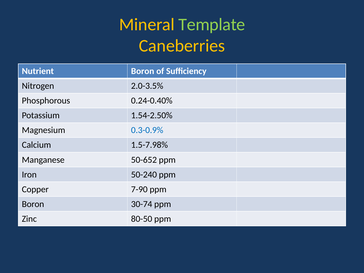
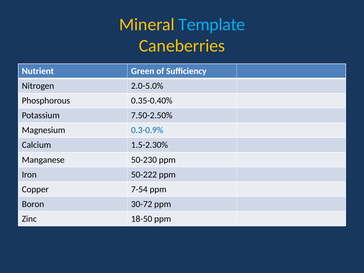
Template colour: light green -> light blue
Nutrient Boron: Boron -> Green
2.0-3.5%: 2.0-3.5% -> 2.0-5.0%
0.24-0.40%: 0.24-0.40% -> 0.35-0.40%
1.54-2.50%: 1.54-2.50% -> 7.50-2.50%
1.5-7.98%: 1.5-7.98% -> 1.5-2.30%
50-652: 50-652 -> 50-230
50-240: 50-240 -> 50-222
7-90: 7-90 -> 7-54
30-74: 30-74 -> 30-72
80-50: 80-50 -> 18-50
